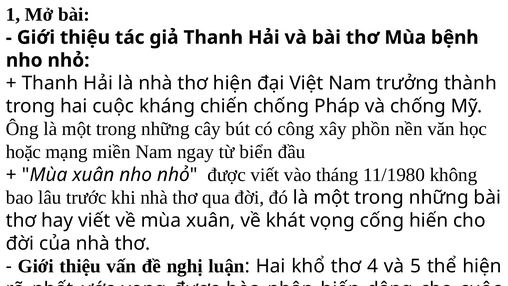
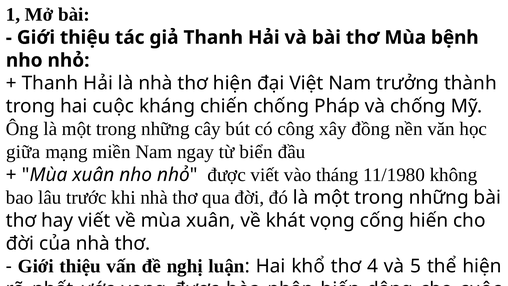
phồn: phồn -> đồng
hoặc: hoặc -> giữa
